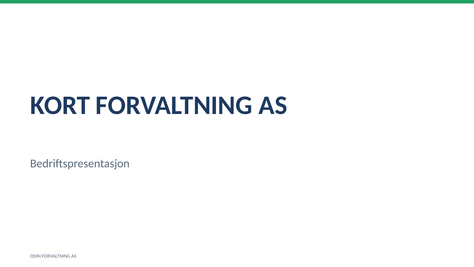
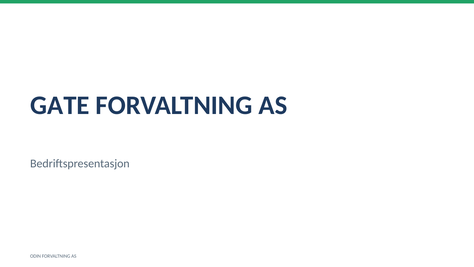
KORT: KORT -> GATE
